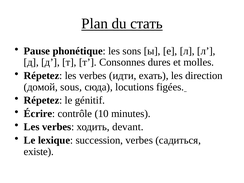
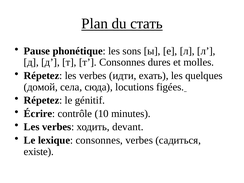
direction: direction -> quelques
sous: sous -> села
lexique succession: succession -> consonnes
